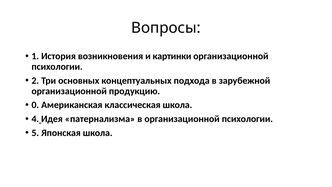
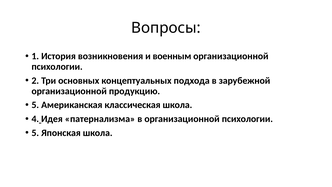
картинки: картинки -> военным
0 at (35, 105): 0 -> 5
